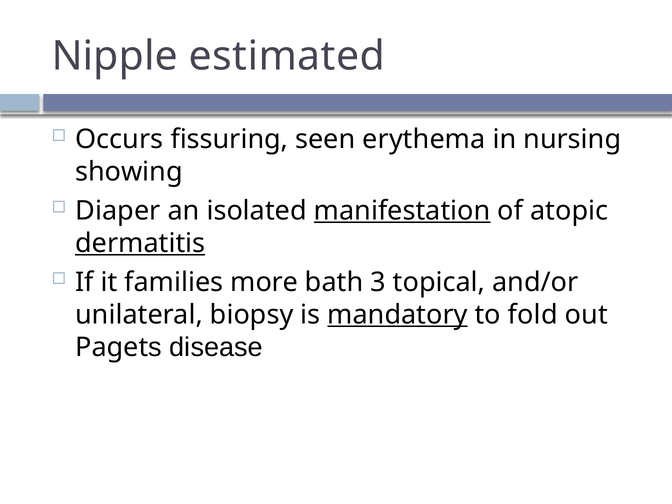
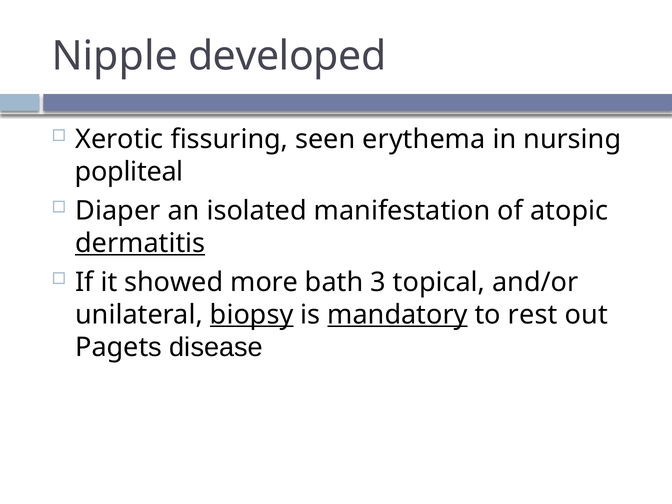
estimated: estimated -> developed
Occurs: Occurs -> Xerotic
showing: showing -> popliteal
manifestation underline: present -> none
families: families -> showed
biopsy underline: none -> present
fold: fold -> rest
